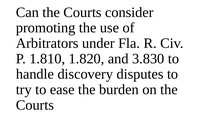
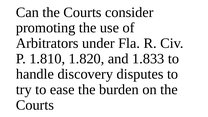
3.830: 3.830 -> 1.833
